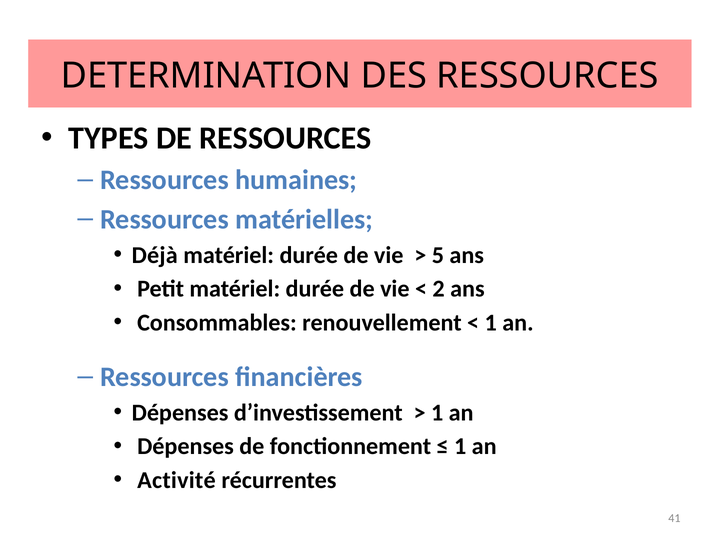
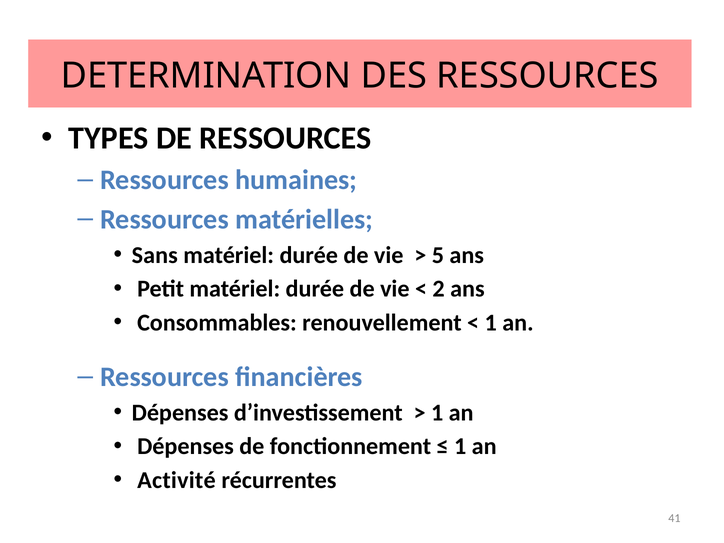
Déjà: Déjà -> Sans
